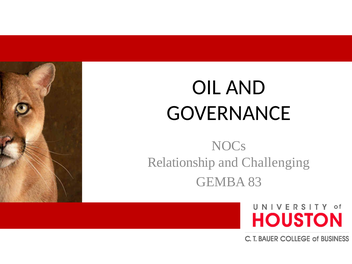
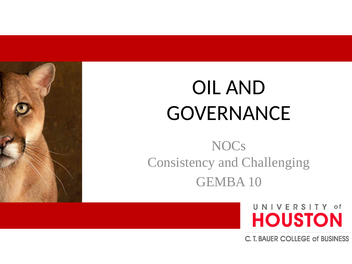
Relationship: Relationship -> Consistency
83: 83 -> 10
